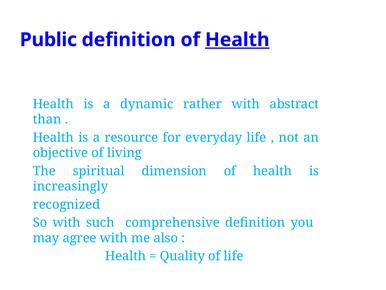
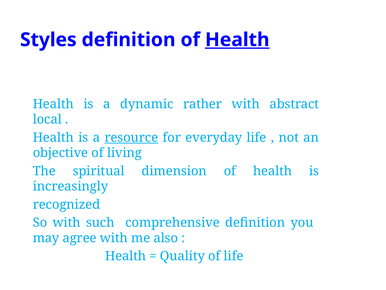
Public: Public -> Styles
than: than -> local
resource underline: none -> present
